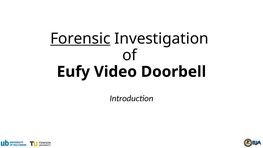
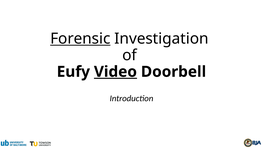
Video underline: none -> present
